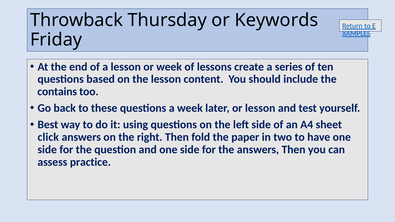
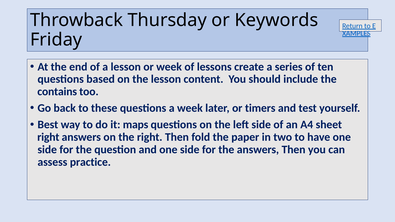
or lesson: lesson -> timers
using: using -> maps
click at (48, 137): click -> right
